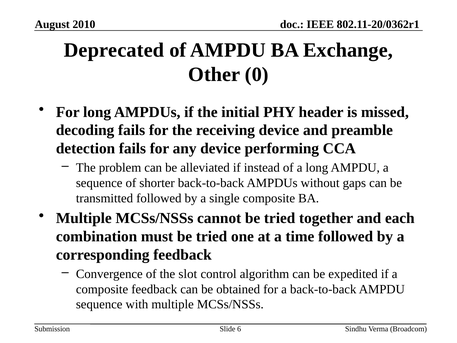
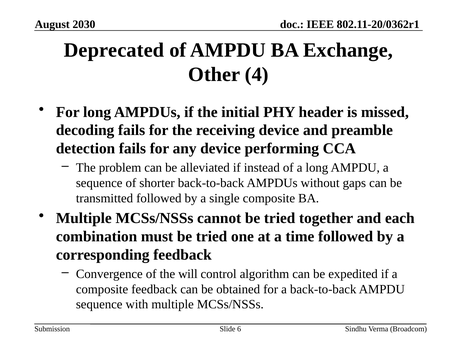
2010: 2010 -> 2030
0: 0 -> 4
slot: slot -> will
